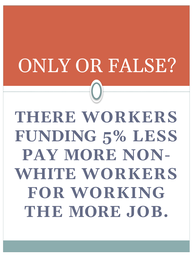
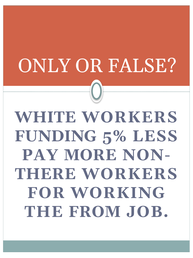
THERE: THERE -> WHITE
WHITE: WHITE -> THERE
THE MORE: MORE -> FROM
